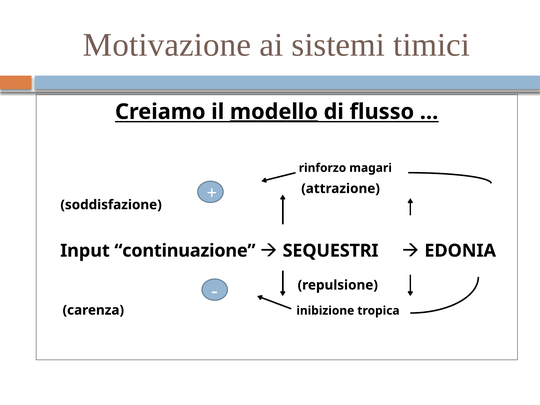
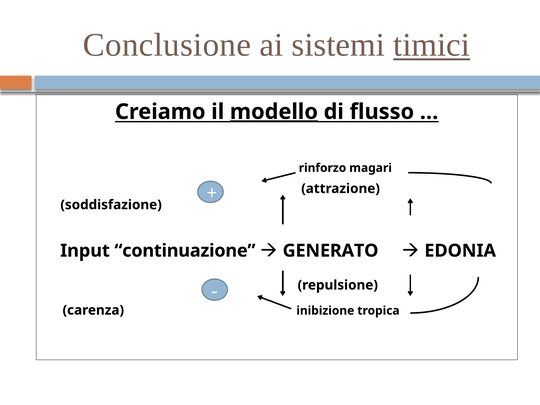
Motivazione: Motivazione -> Conclusione
timici underline: none -> present
SEQUESTRI: SEQUESTRI -> GENERATO
